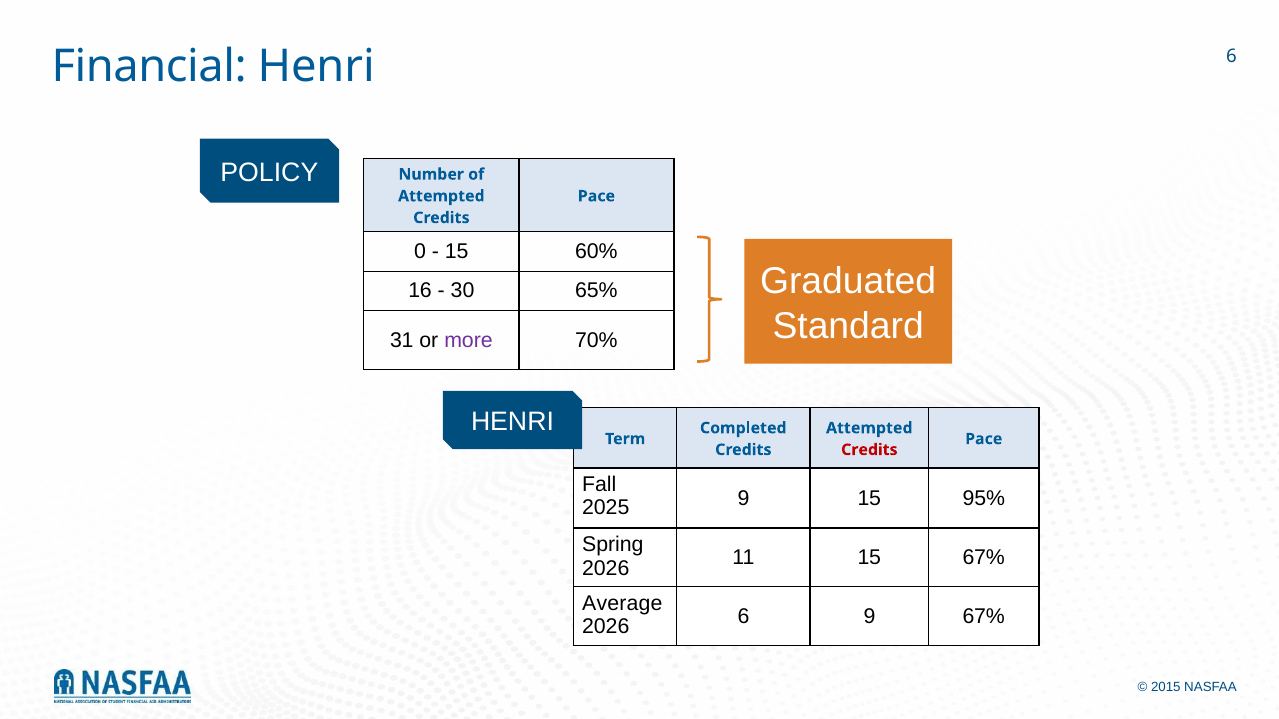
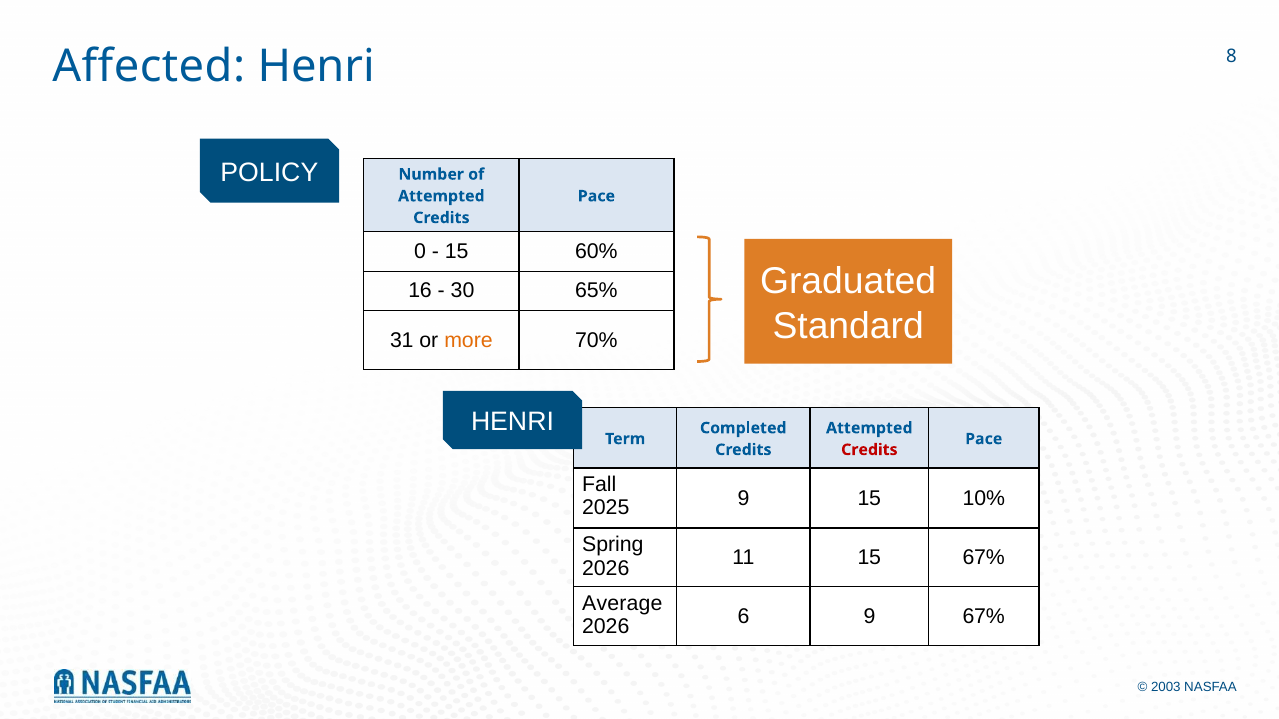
Financial: Financial -> Affected
Henri 6: 6 -> 8
more colour: purple -> orange
95%: 95% -> 10%
2015: 2015 -> 2003
